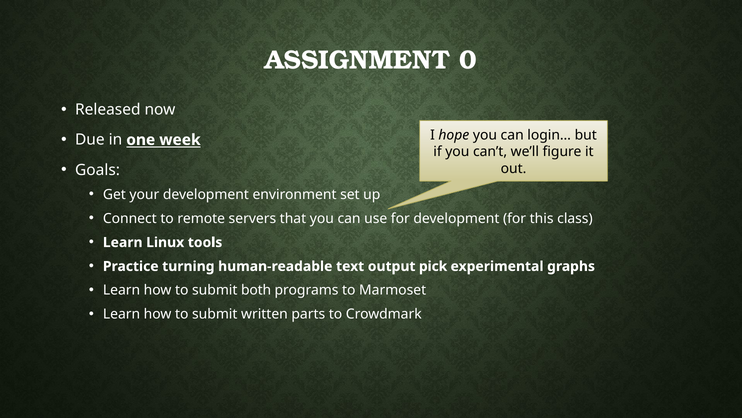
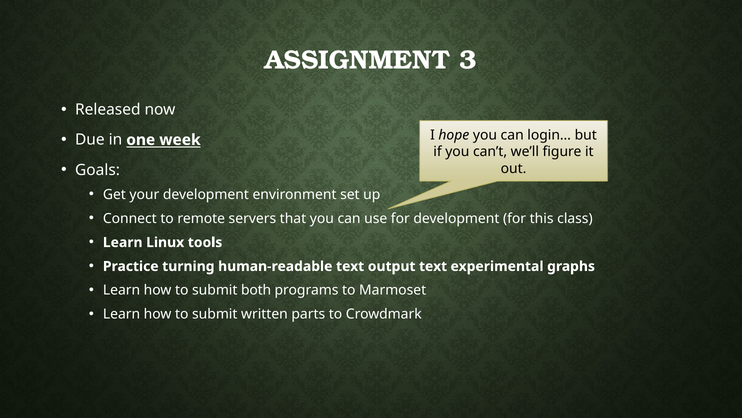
0: 0 -> 3
output pick: pick -> text
